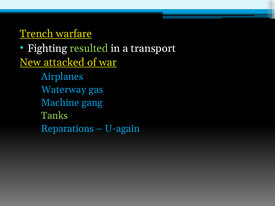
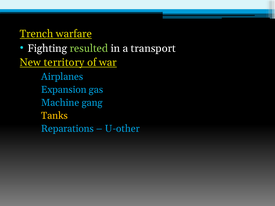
attacked: attacked -> territory
Waterway: Waterway -> Expansion
Tanks colour: light green -> yellow
U-again: U-again -> U-other
